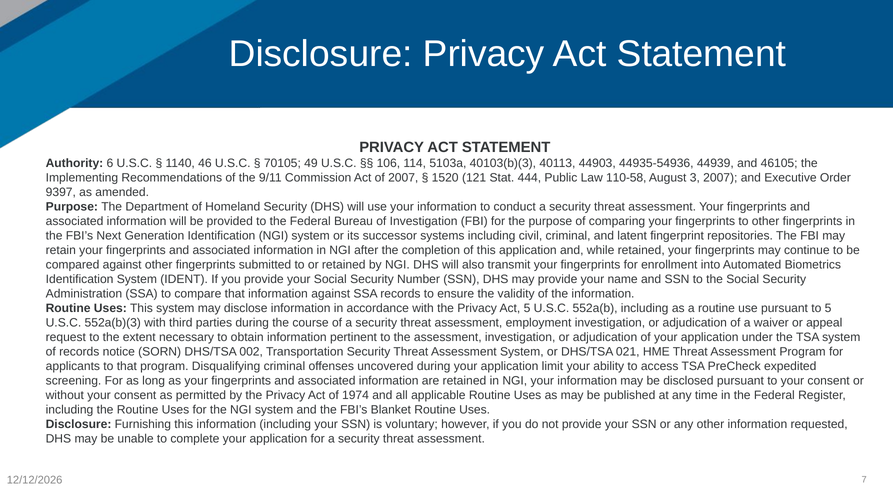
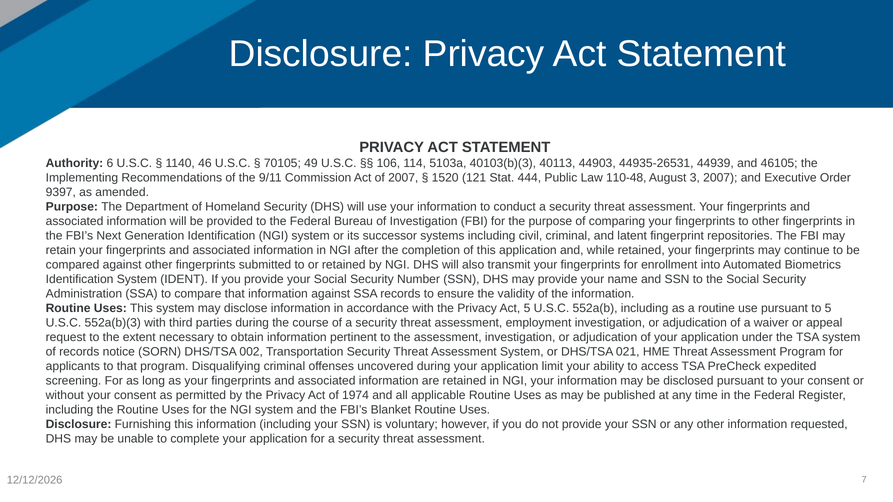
44935-54936: 44935-54936 -> 44935-26531
110-58: 110-58 -> 110-48
